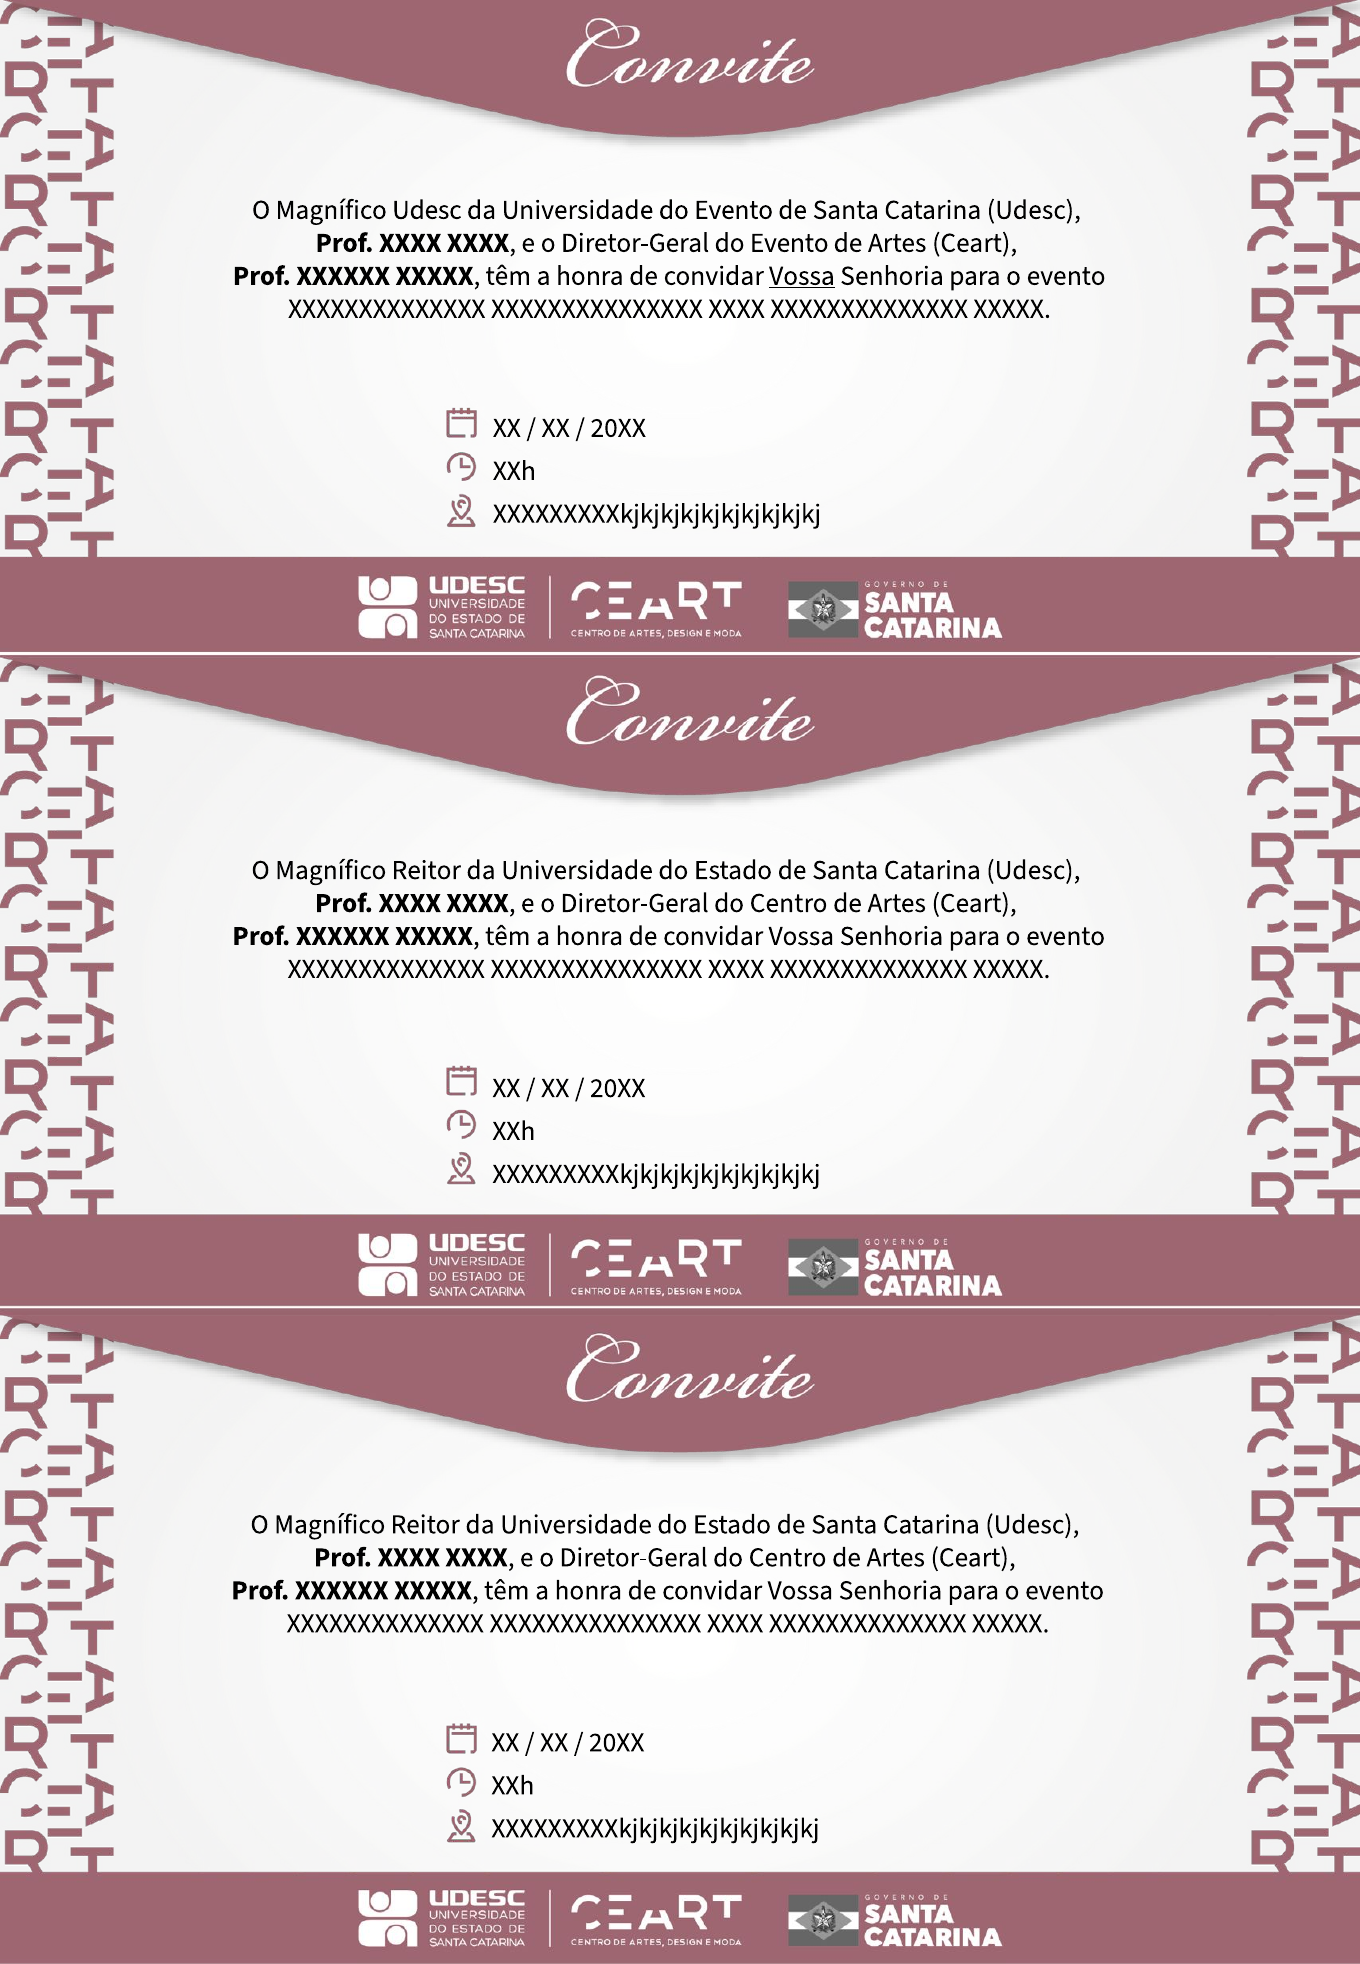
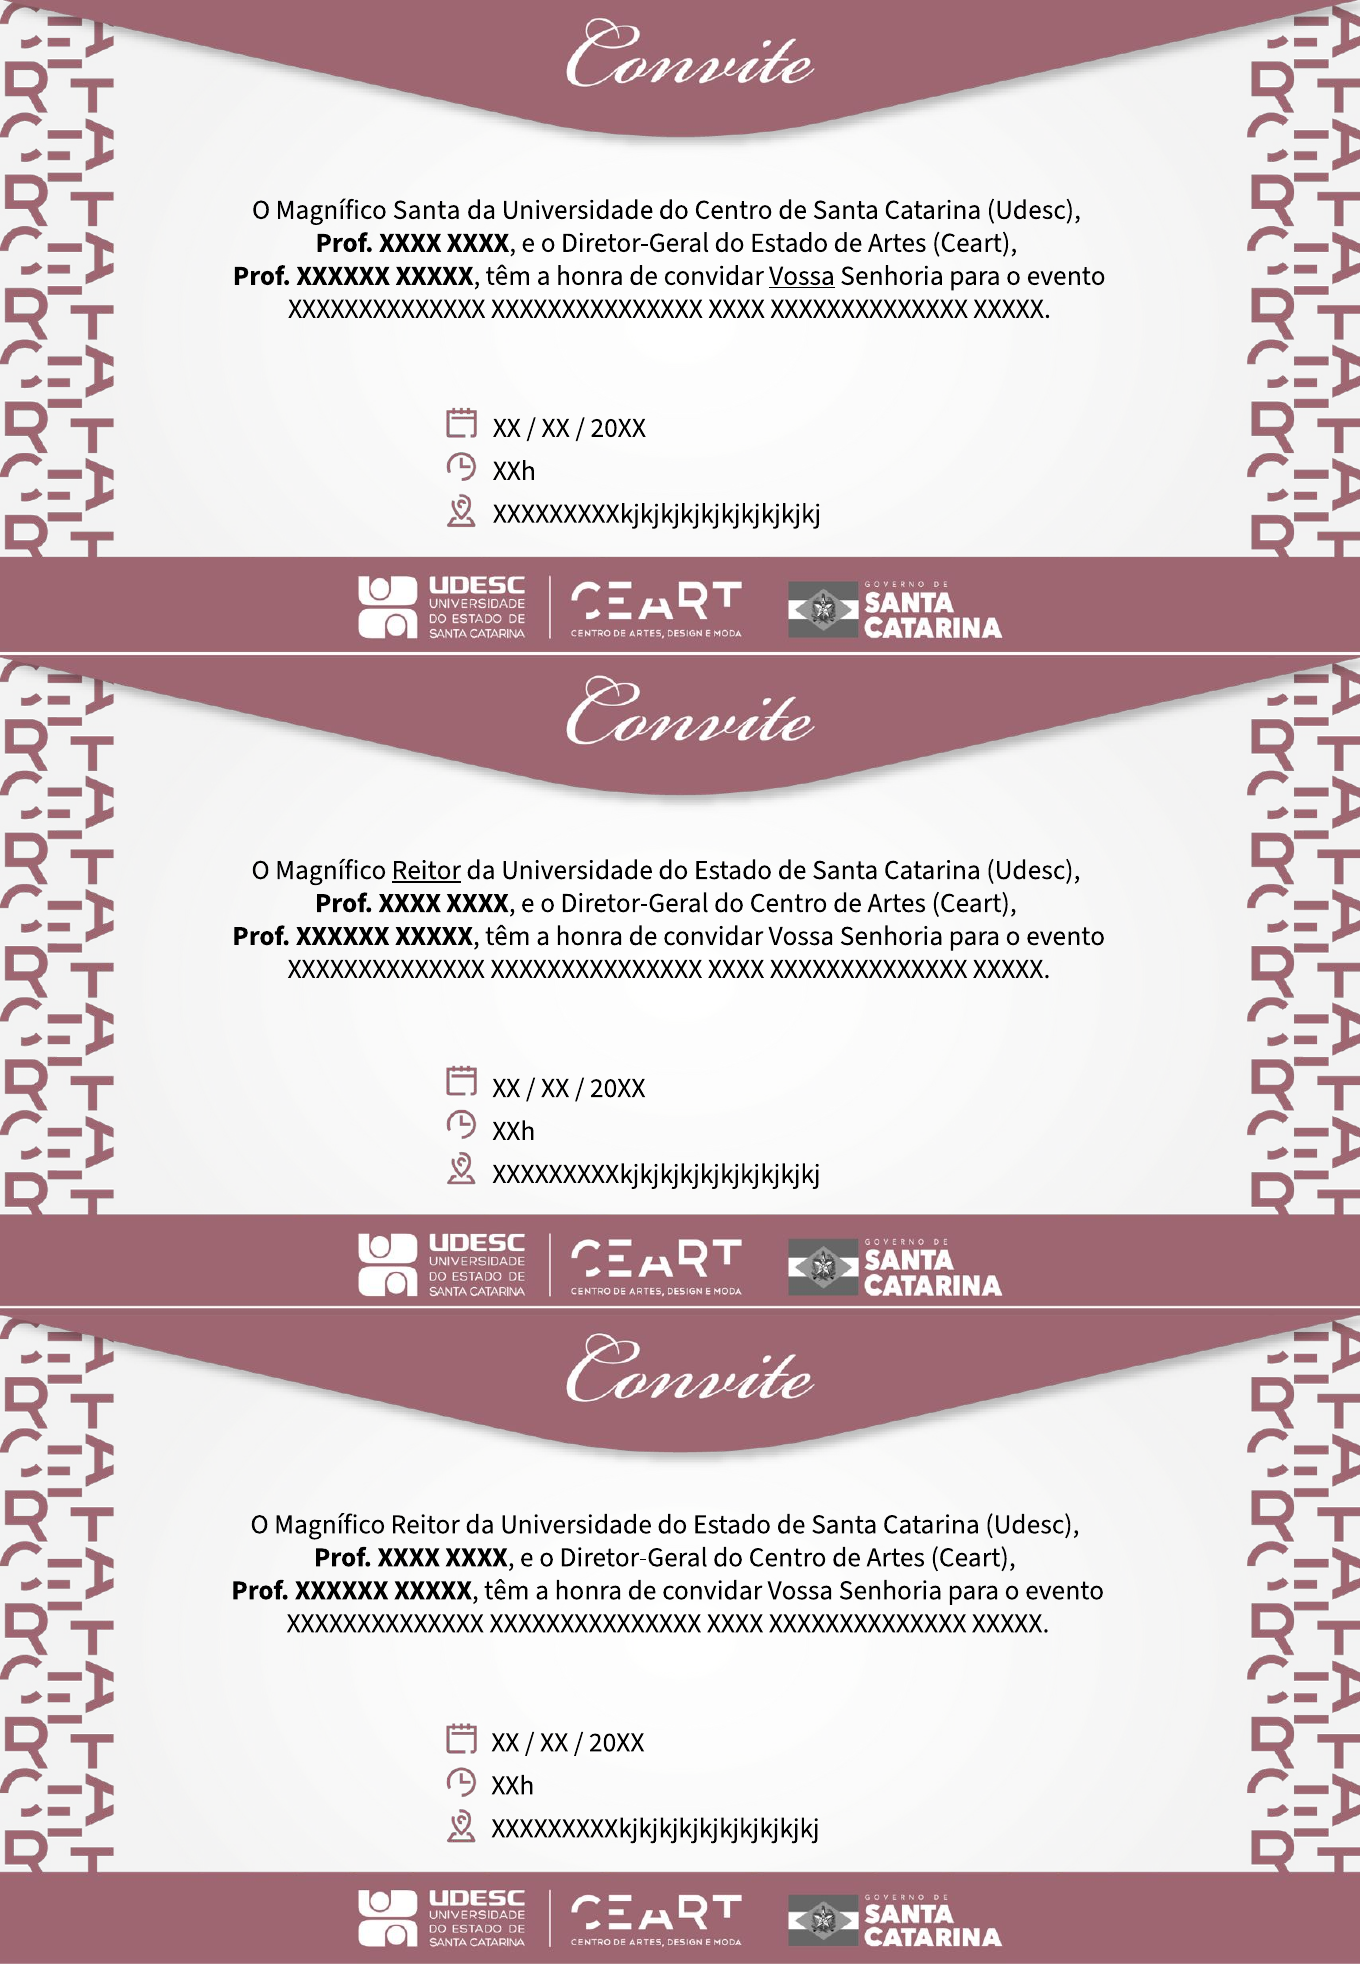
Magnífico Udesc: Udesc -> Santa
Universidade do Evento: Evento -> Centro
Diretor-Geral do Evento: Evento -> Estado
Reitor at (426, 870) underline: none -> present
